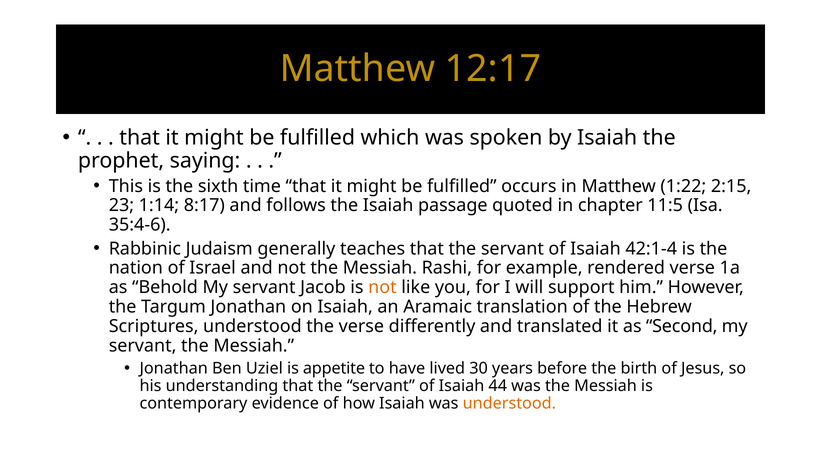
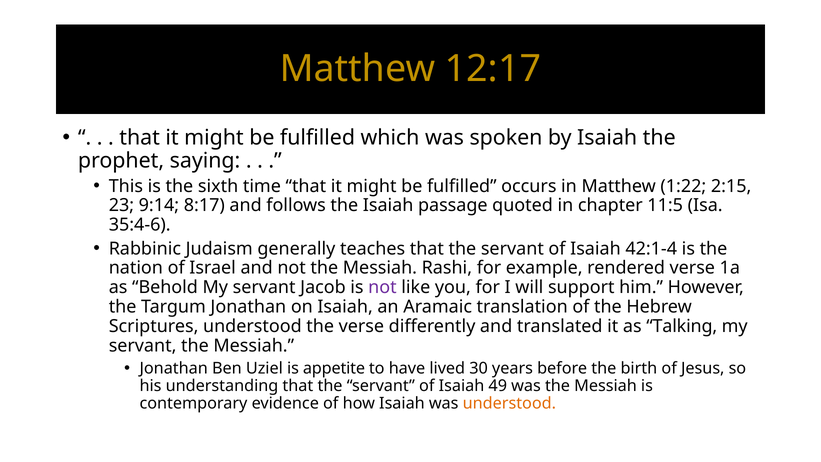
1:14: 1:14 -> 9:14
not at (382, 287) colour: orange -> purple
Second: Second -> Talking
44: 44 -> 49
